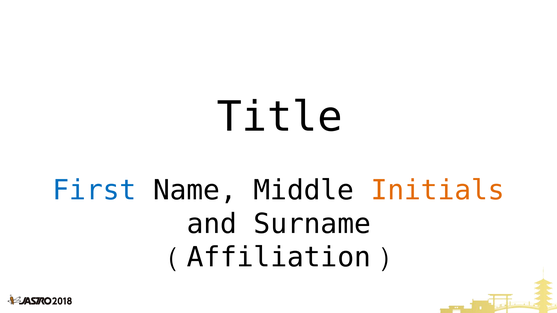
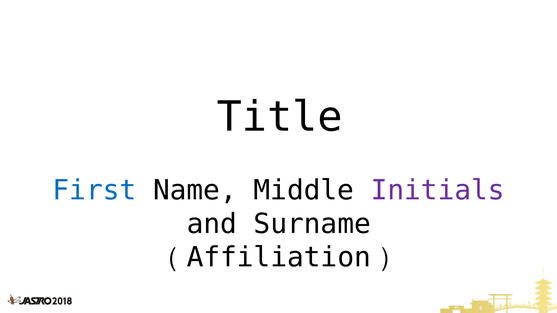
Initials colour: orange -> purple
